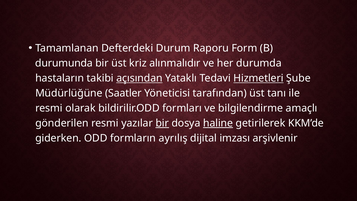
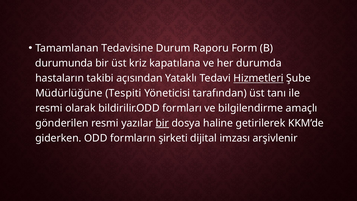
Defterdeki: Defterdeki -> Tedavisine
alınmalıdır: alınmalıdır -> kapatılana
açısından underline: present -> none
Saatler: Saatler -> Tespiti
haline underline: present -> none
ayrılış: ayrılış -> şirketi
